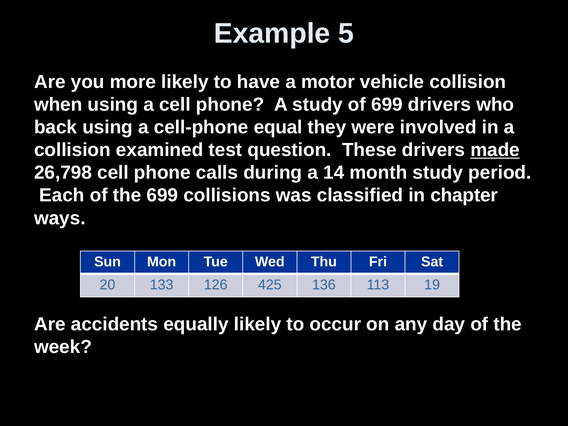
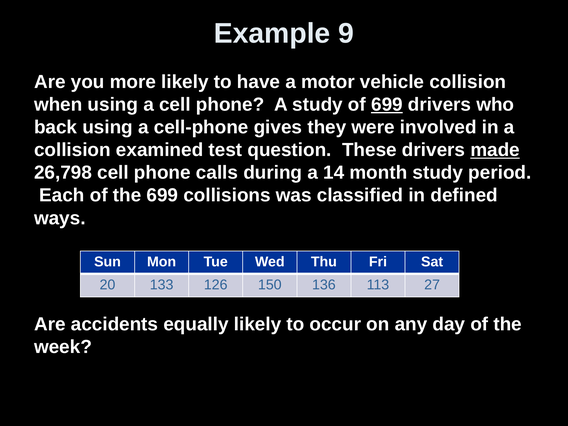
5: 5 -> 9
699 at (387, 105) underline: none -> present
equal: equal -> gives
chapter: chapter -> defined
425: 425 -> 150
19: 19 -> 27
